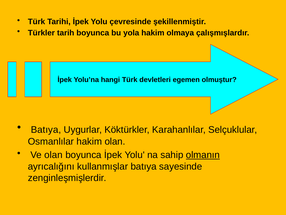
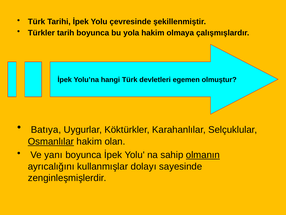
Osmanlılar underline: none -> present
Ve olan: olan -> yanı
kullanmışlar batıya: batıya -> dolayı
